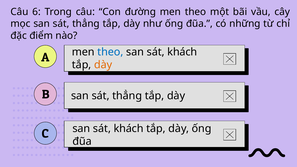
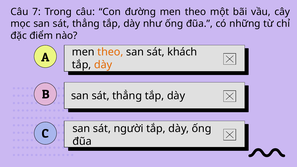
6: 6 -> 7
theo at (110, 52) colour: blue -> orange
khách at (129, 129): khách -> người
